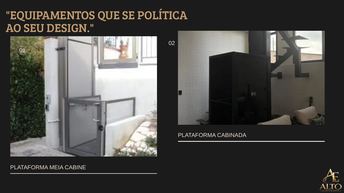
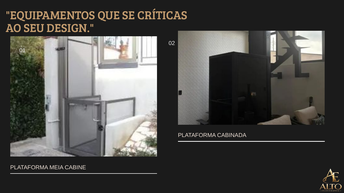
POLÍTICA: POLÍTICA -> CRÍTICAS
